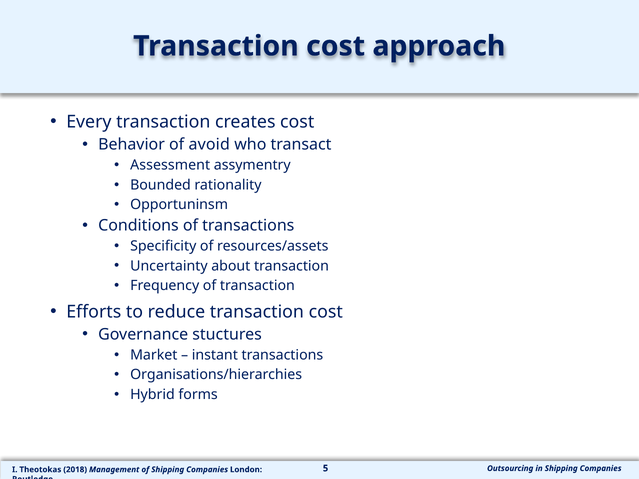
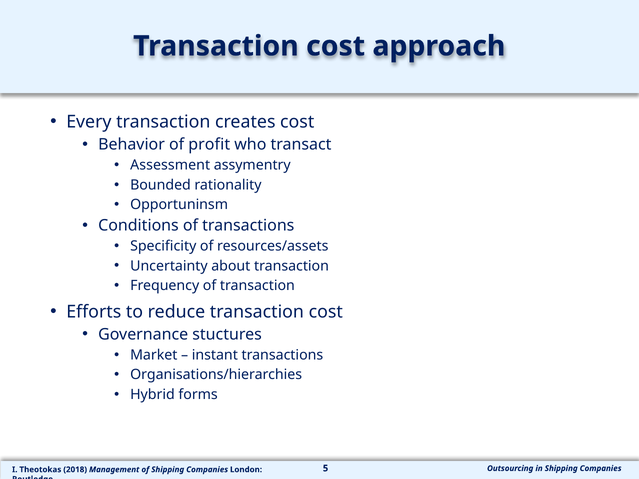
avoid: avoid -> profit
